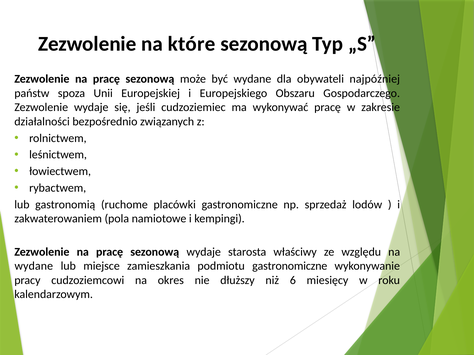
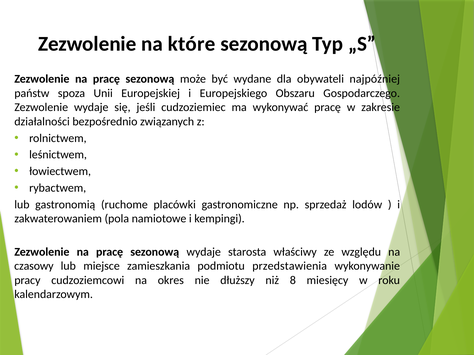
wydane at (34, 266): wydane -> czasowy
podmiotu gastronomiczne: gastronomiczne -> przedstawienia
6: 6 -> 8
